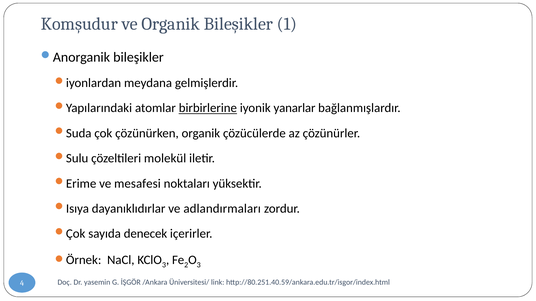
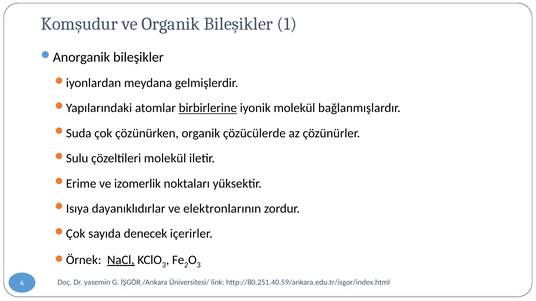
iyonik yanarlar: yanarlar -> molekül
mesafesi: mesafesi -> izomerlik
adlandırmaları: adlandırmaları -> elektronlarının
NaCl underline: none -> present
